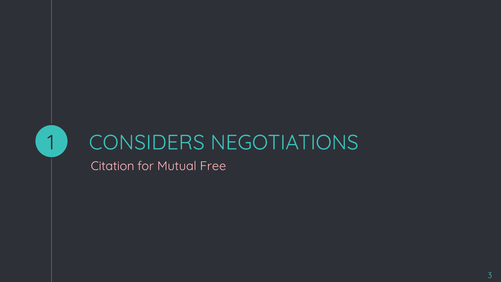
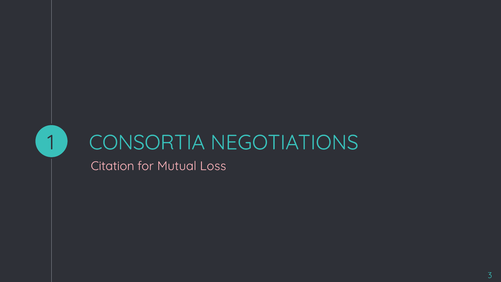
CONSIDERS: CONSIDERS -> CONSORTIA
Free: Free -> Loss
